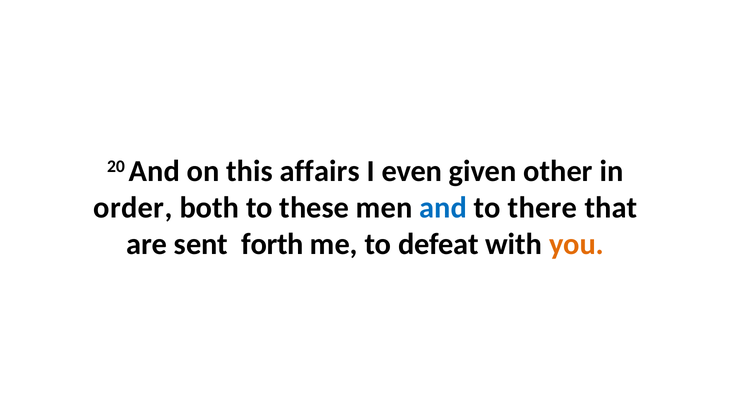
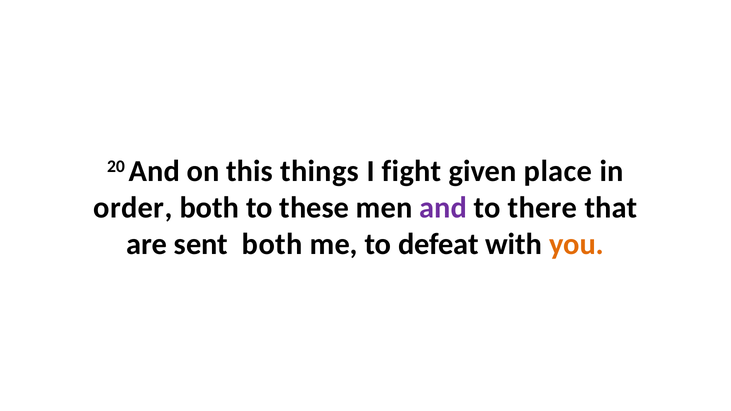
affairs: affairs -> things
even: even -> fight
other: other -> place
and at (443, 208) colour: blue -> purple
sent forth: forth -> both
